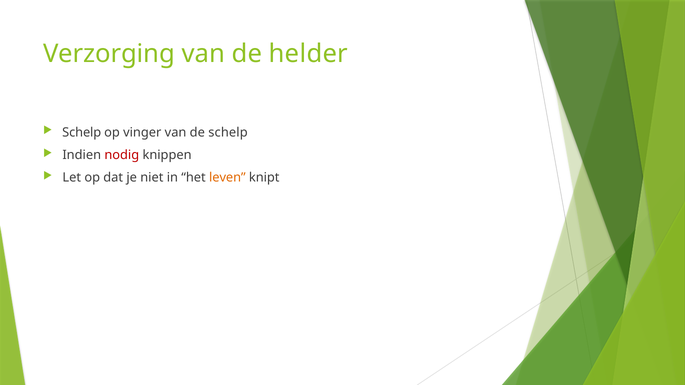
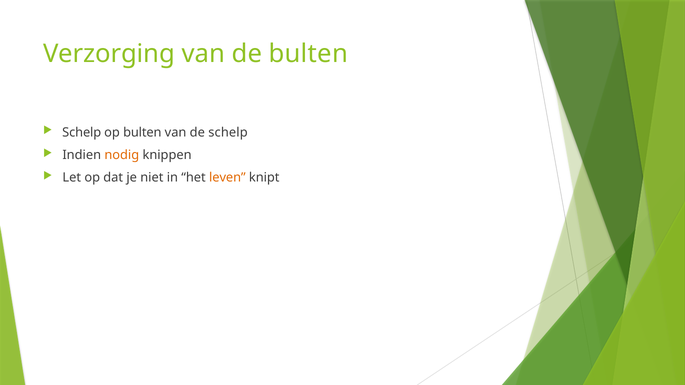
de helder: helder -> bulten
op vinger: vinger -> bulten
nodig colour: red -> orange
